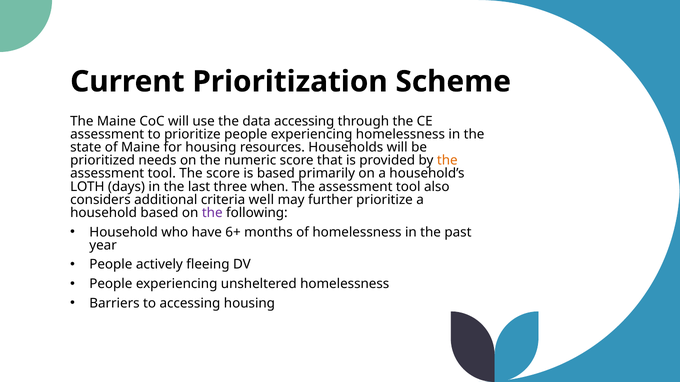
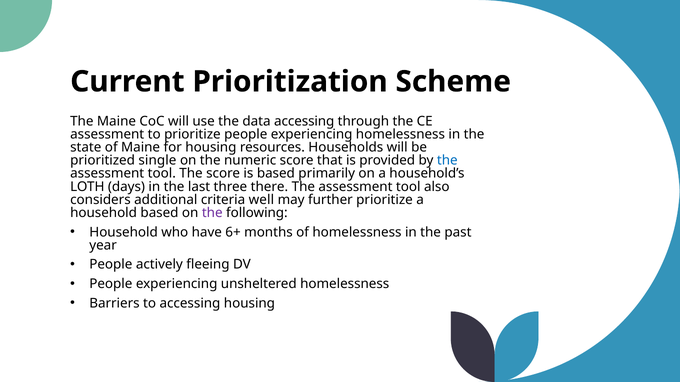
needs: needs -> single
the at (447, 161) colour: orange -> blue
when: when -> there
